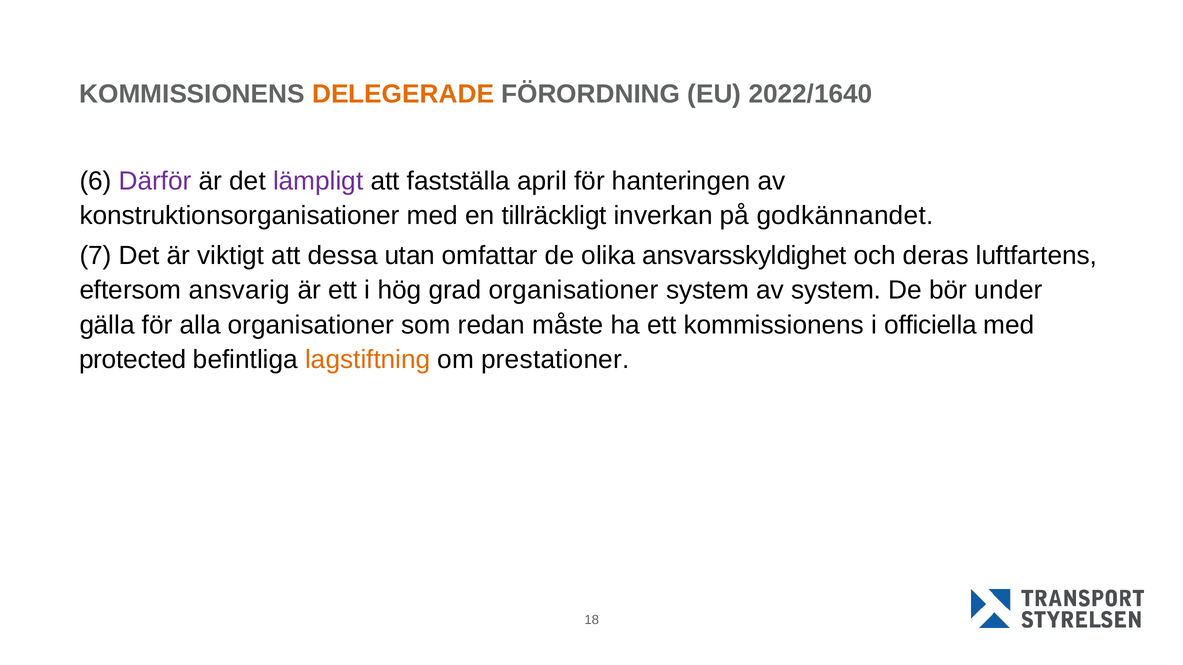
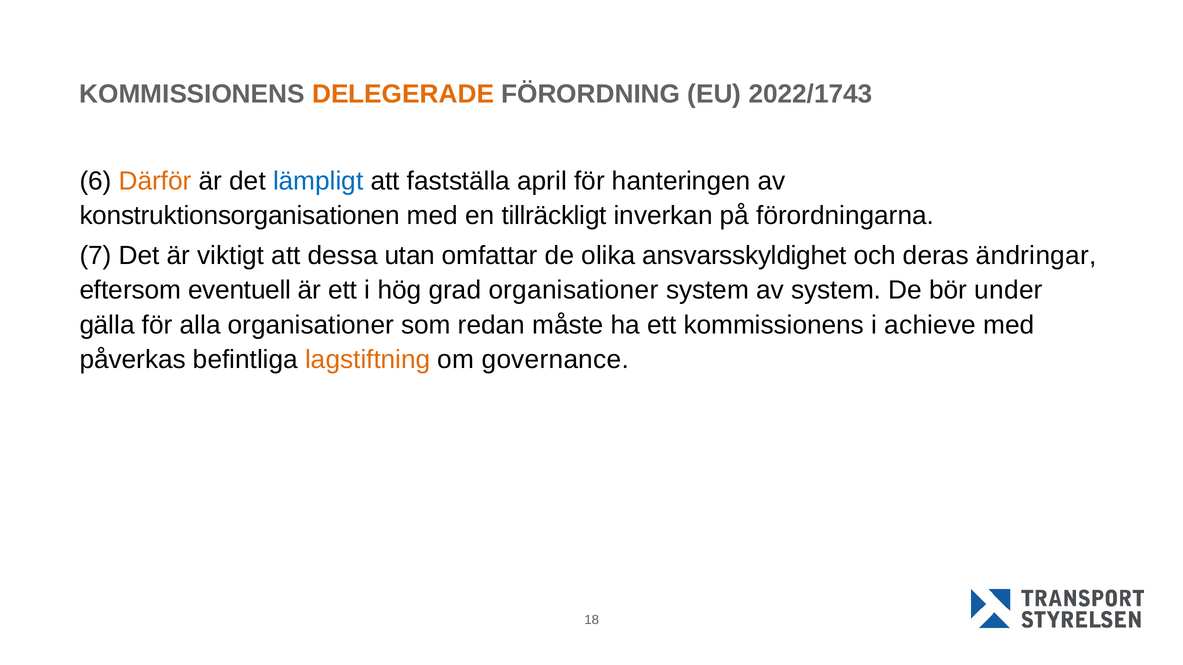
2022/1640: 2022/1640 -> 2022/1743
Därför colour: purple -> orange
lämpligt colour: purple -> blue
konstruktionsorganisationer: konstruktionsorganisationer -> konstruktionsorganisationen
godkännandet: godkännandet -> förordningarna
luftfartens: luftfartens -> ändringar
ansvarig: ansvarig -> eventuell
officiella: officiella -> achieve
protected: protected -> påverkas
prestationer: prestationer -> governance
